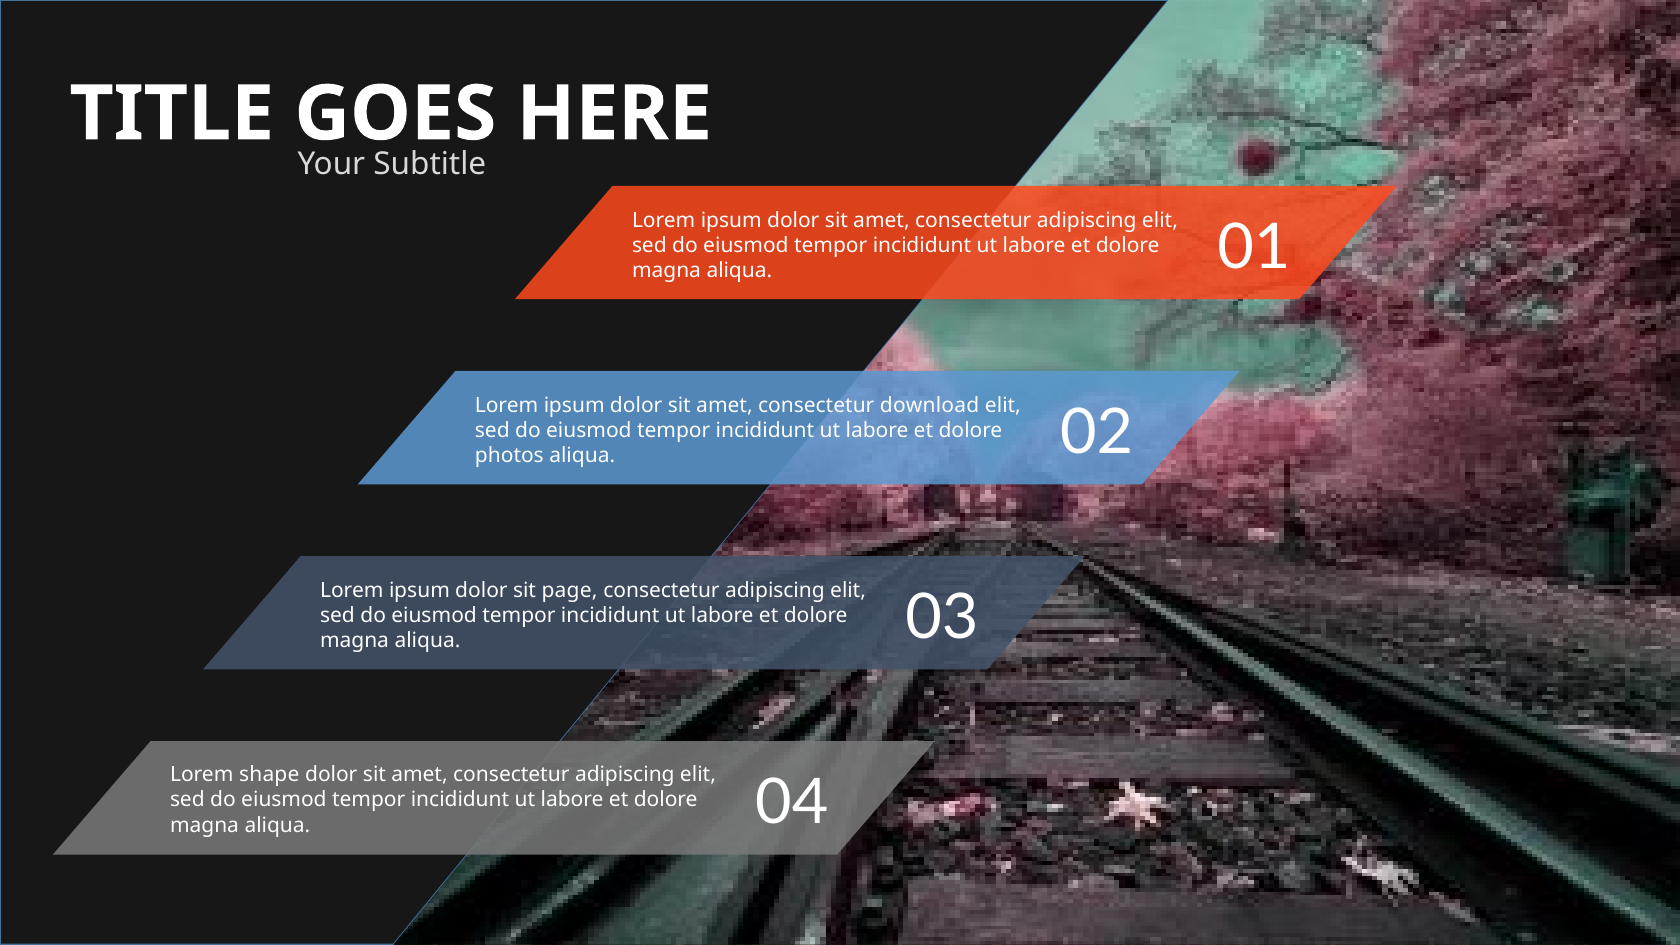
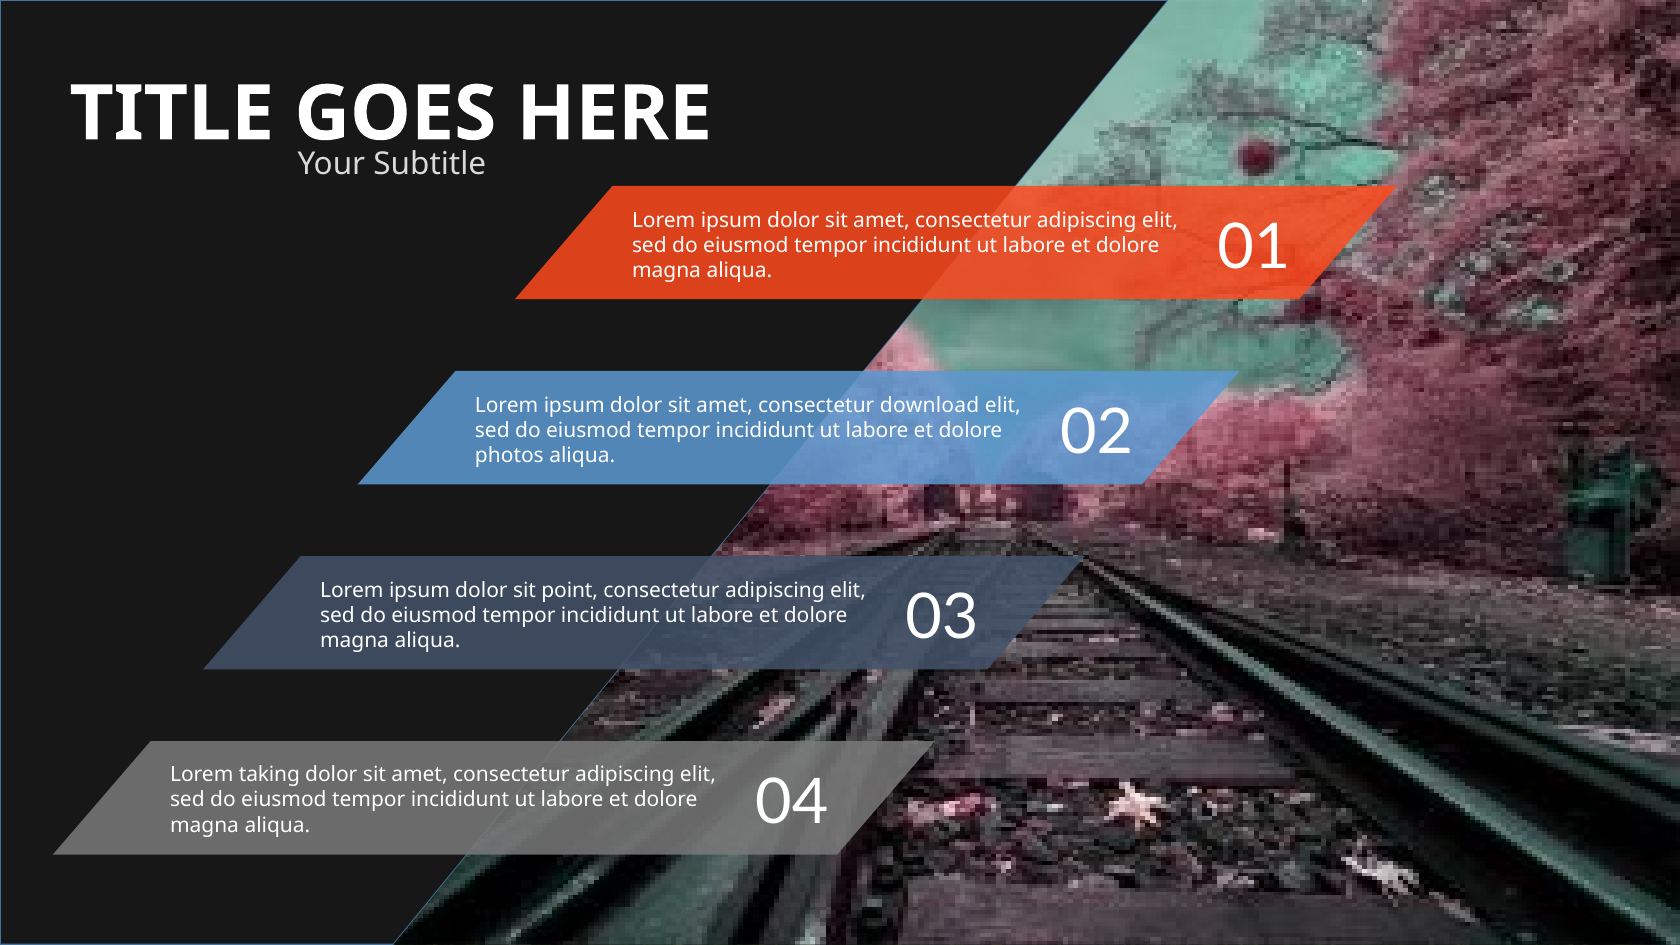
page: page -> point
shape: shape -> taking
